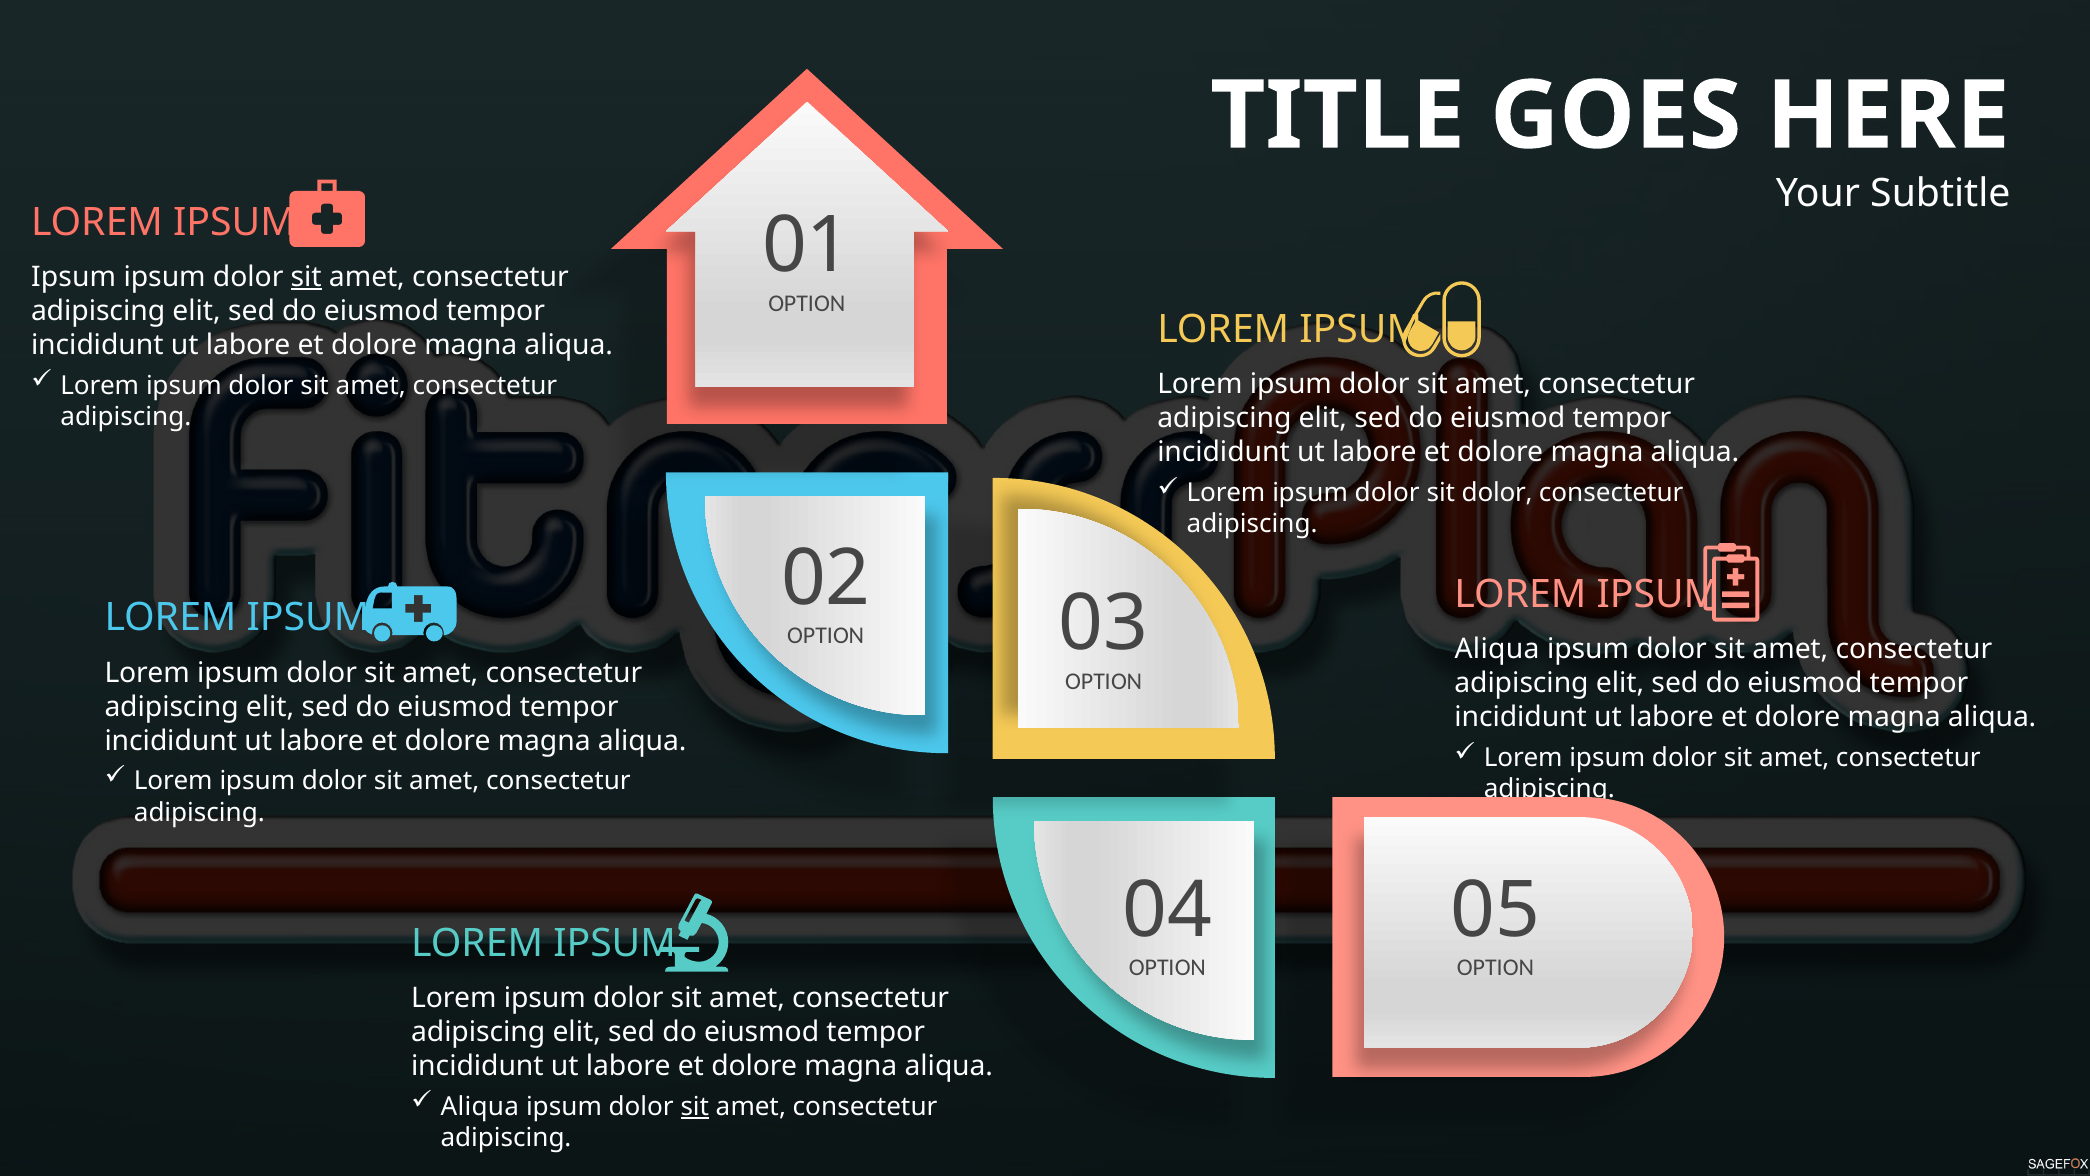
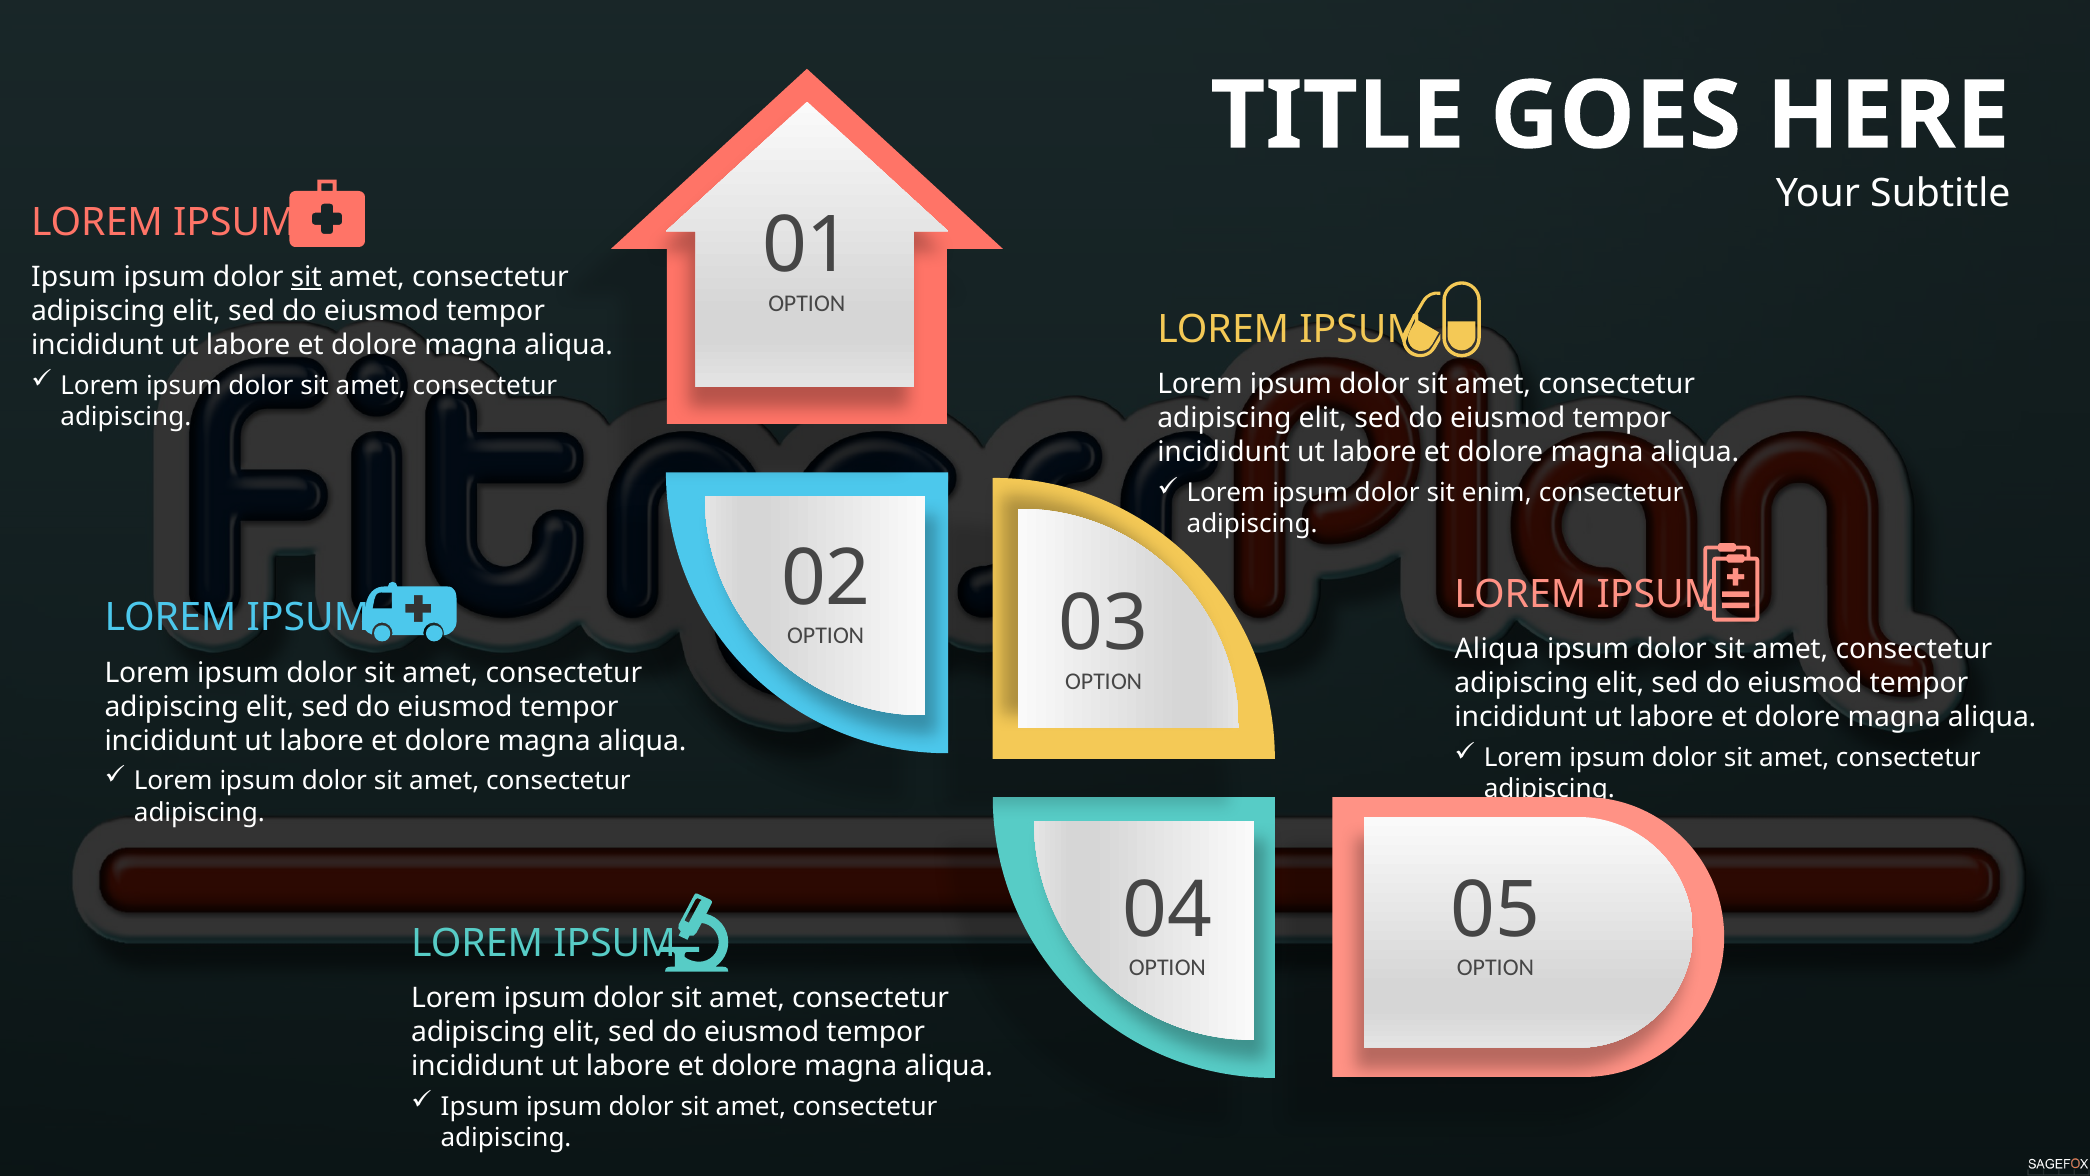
sit dolor: dolor -> enim
Aliqua at (480, 1106): Aliqua -> Ipsum
sit at (695, 1106) underline: present -> none
